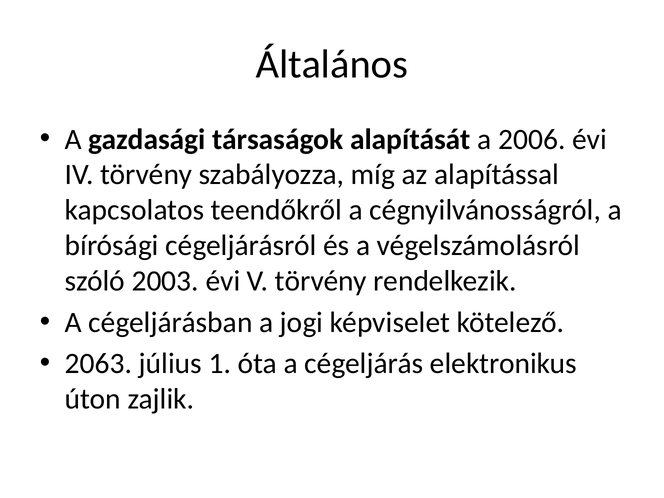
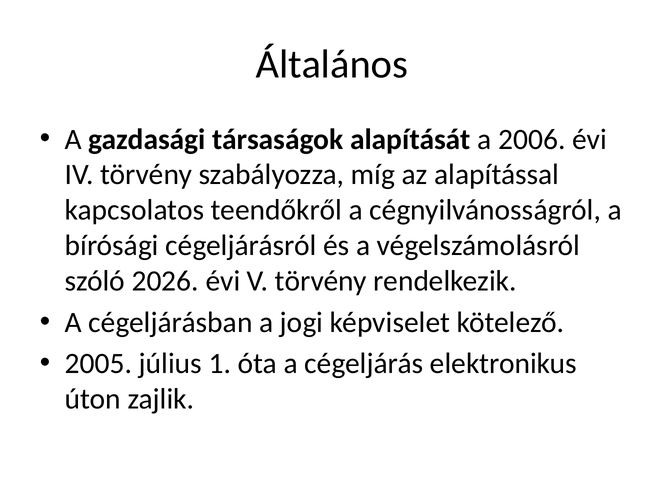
2003: 2003 -> 2026
2063: 2063 -> 2005
